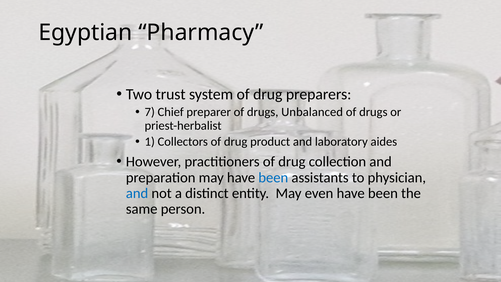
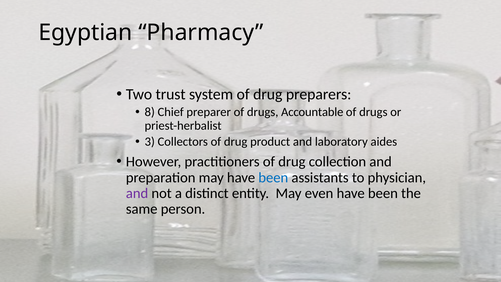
7: 7 -> 8
Unbalanced: Unbalanced -> Accountable
1: 1 -> 3
and at (137, 193) colour: blue -> purple
